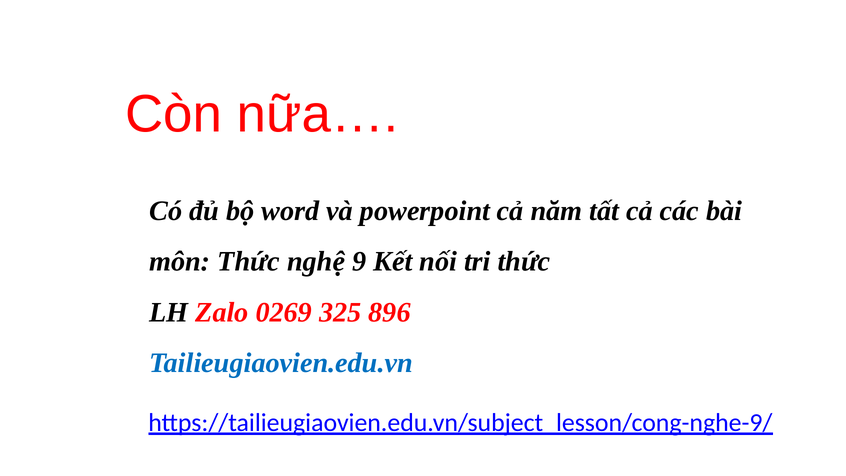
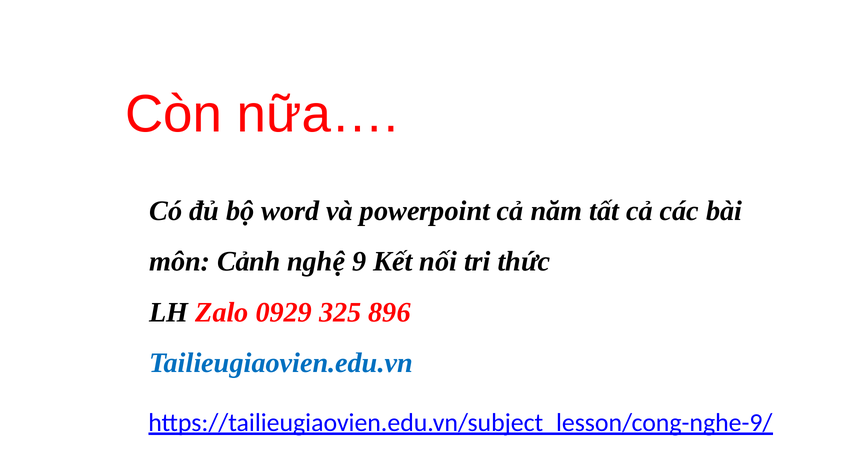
môn Thức: Thức -> Cảnh
0269: 0269 -> 0929
